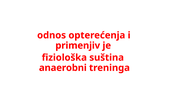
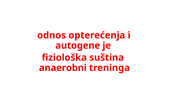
primenjiv: primenjiv -> autogene
